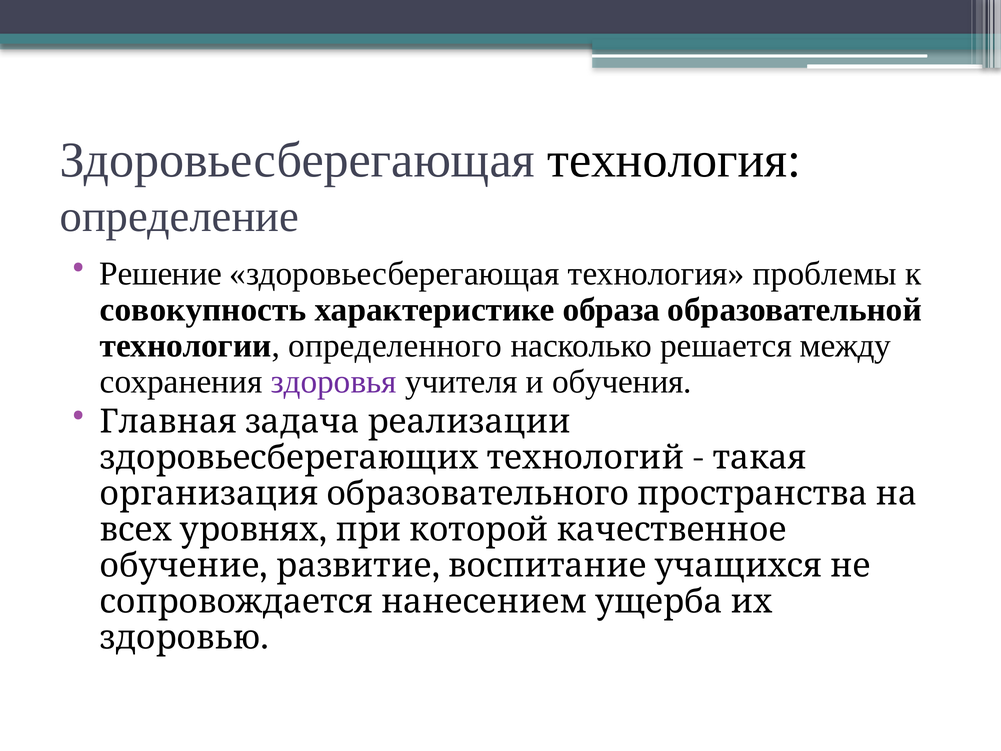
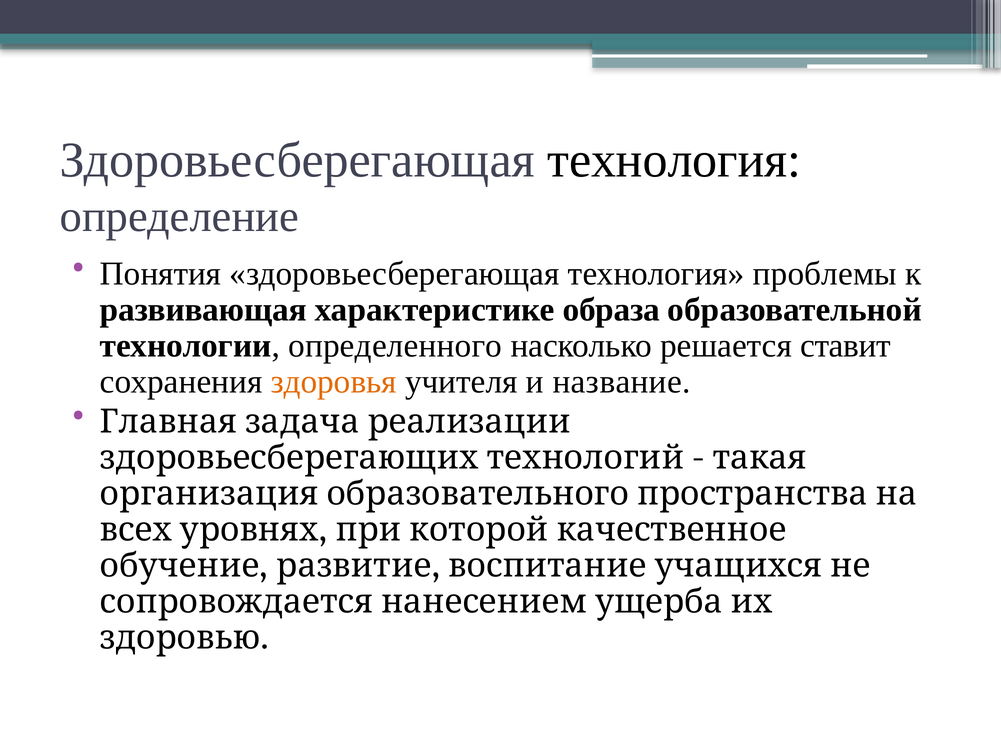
Решение: Решение -> Понятия
совокупность: совокупность -> развивающая
между: между -> ставит
здоровья colour: purple -> orange
обучения: обучения -> название
